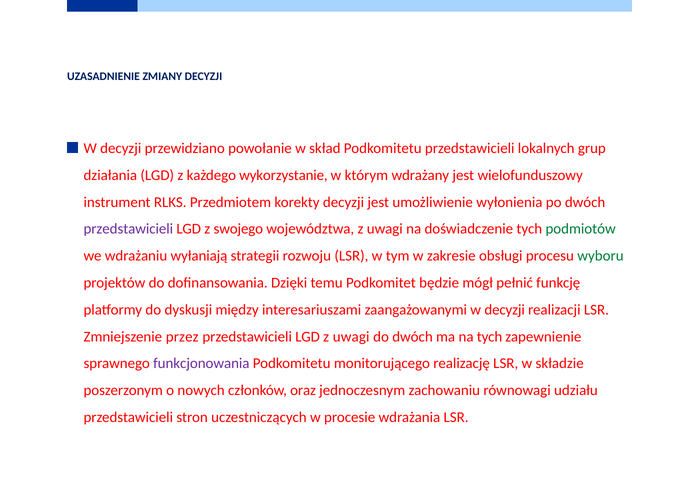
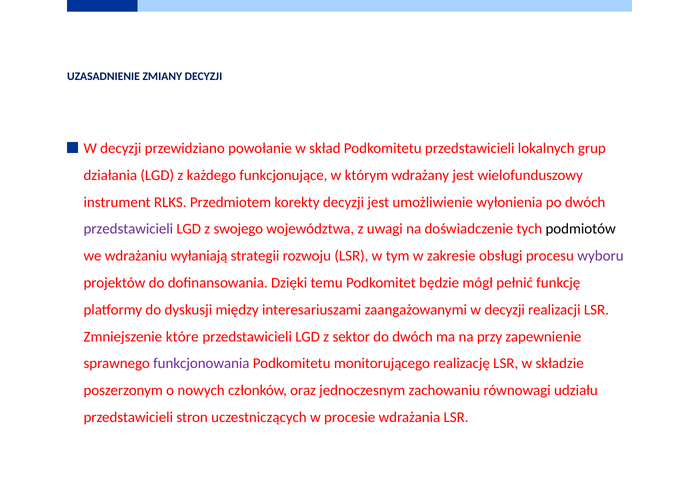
wykorzystanie: wykorzystanie -> funkcjonujące
podmiotów colour: green -> black
wyboru colour: green -> purple
przez: przez -> które
LGD z uwagi: uwagi -> sektor
na tych: tych -> przy
